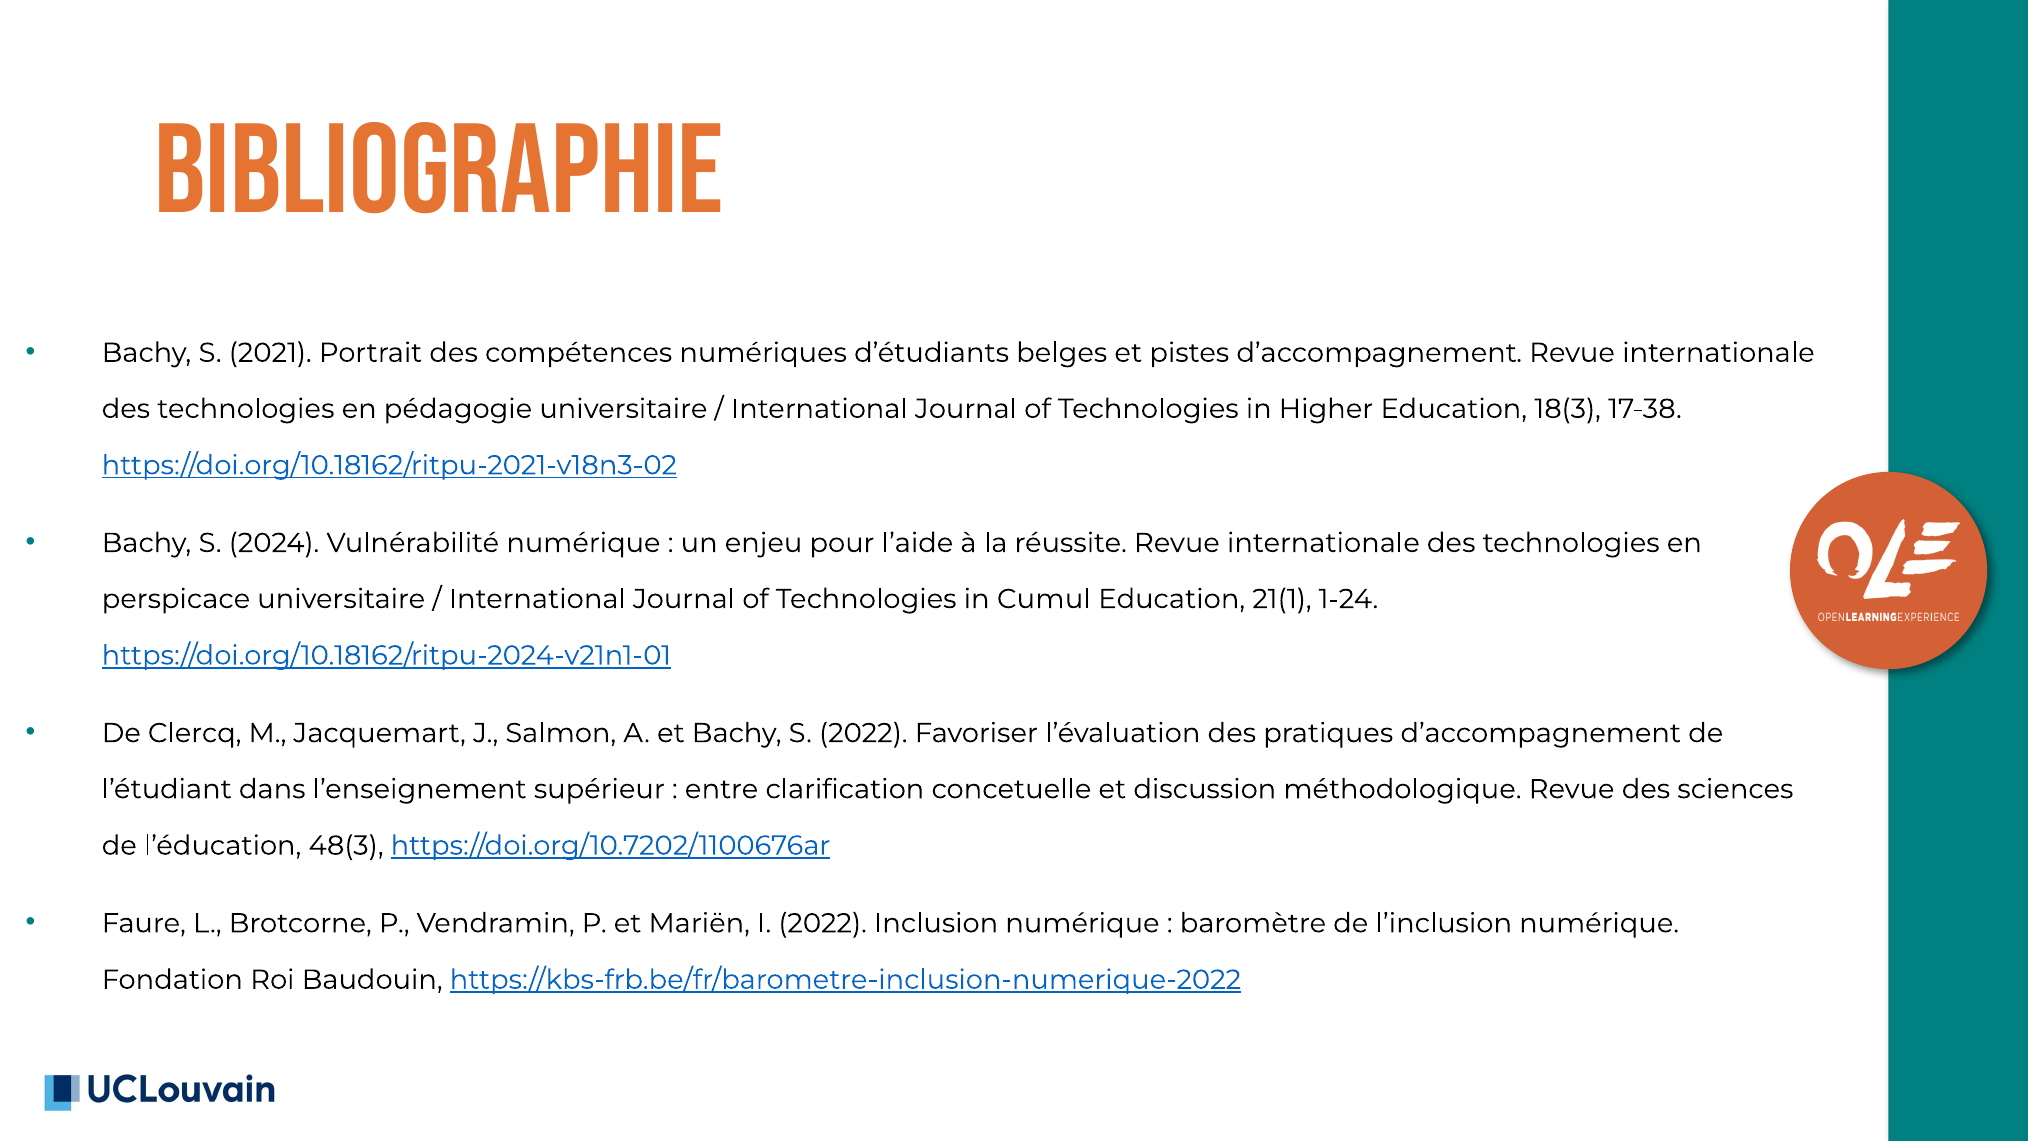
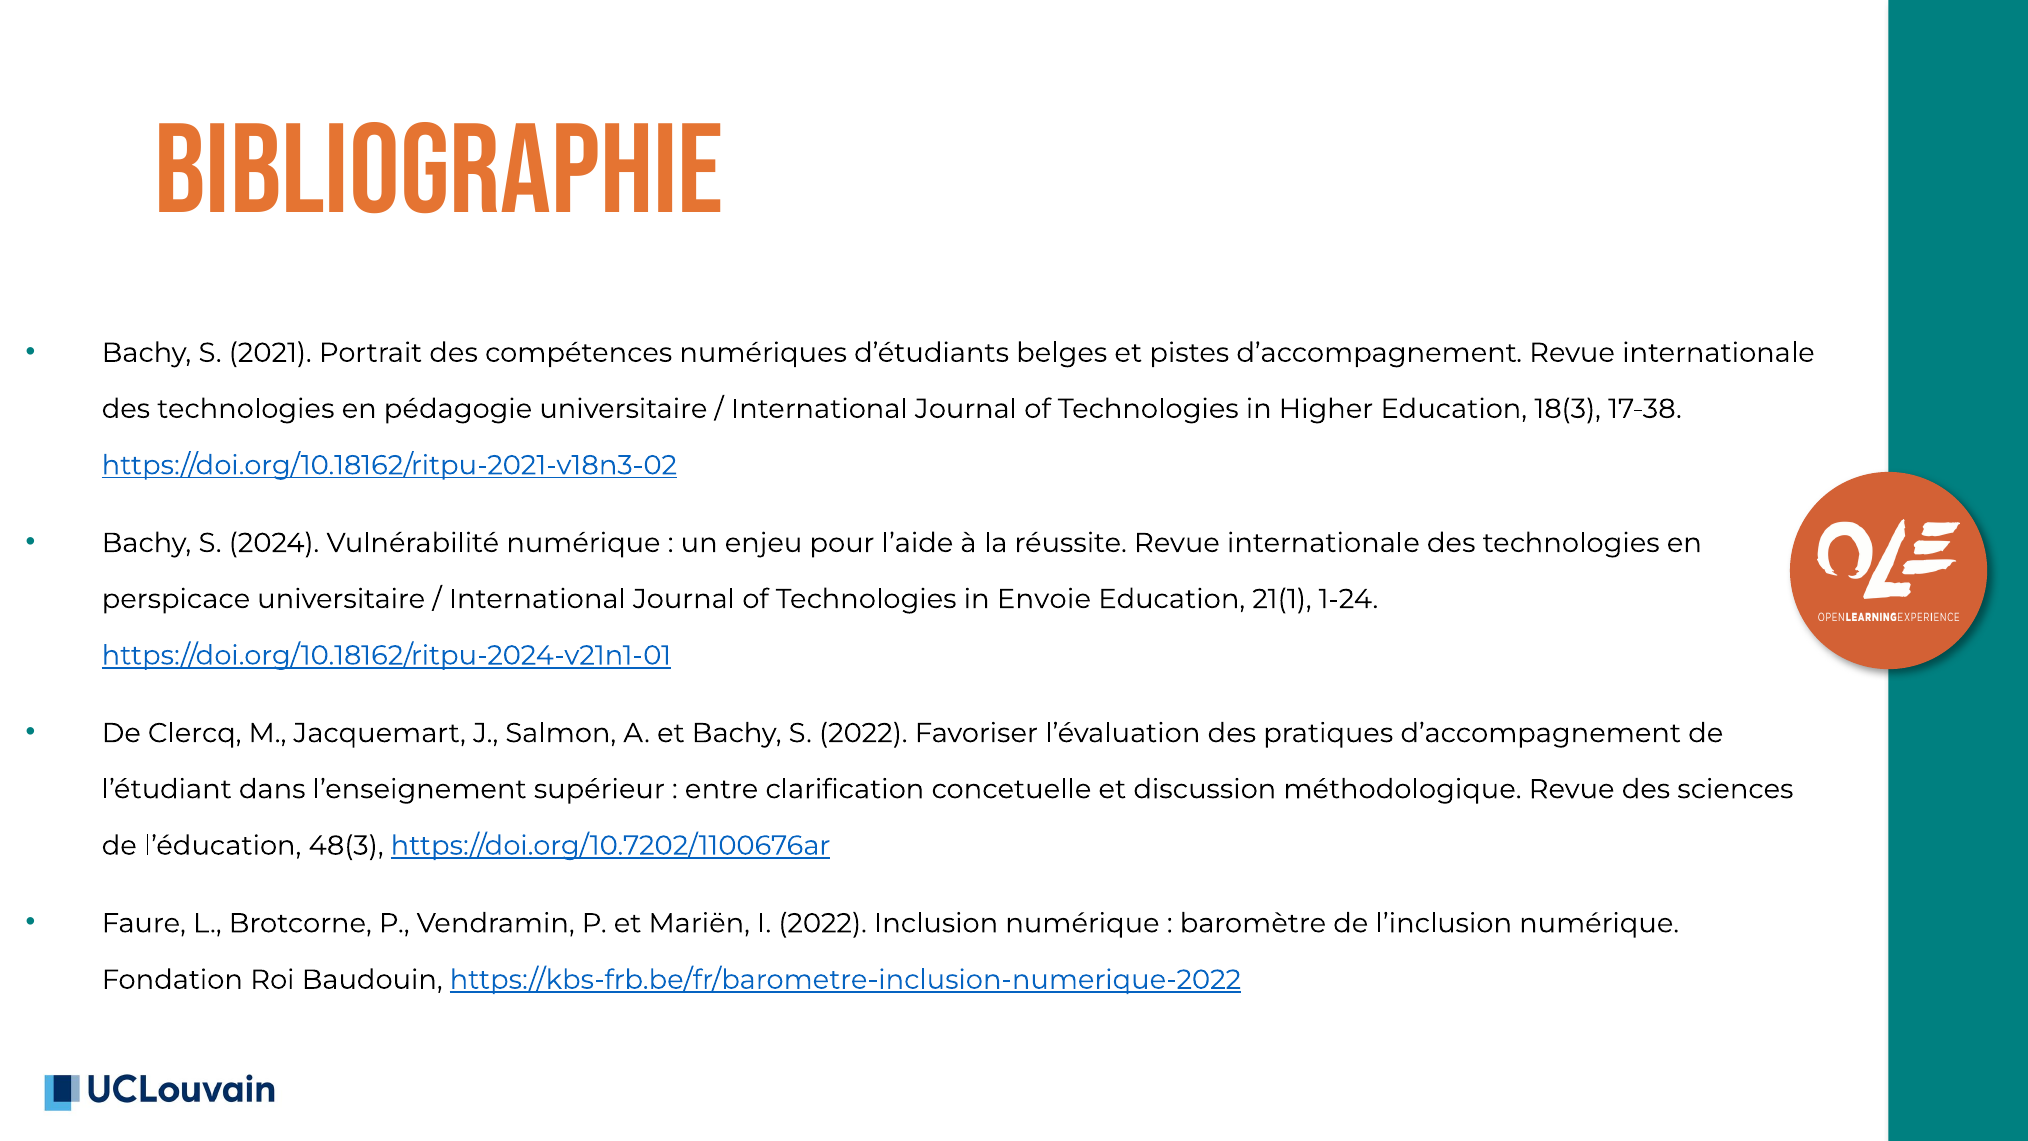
Cumul: Cumul -> Envoie
